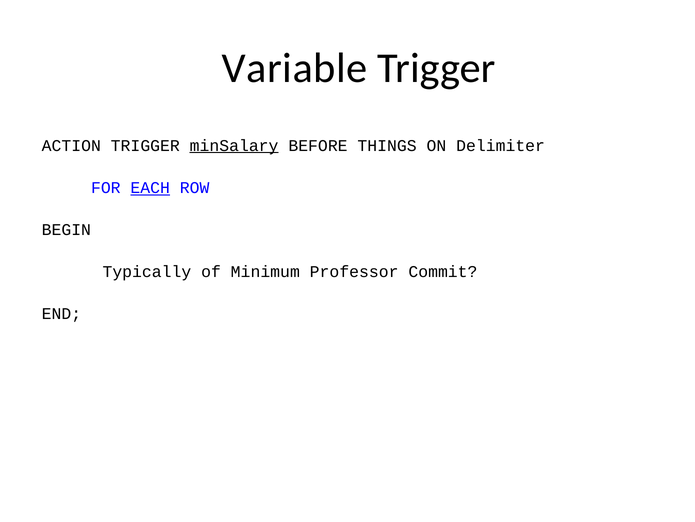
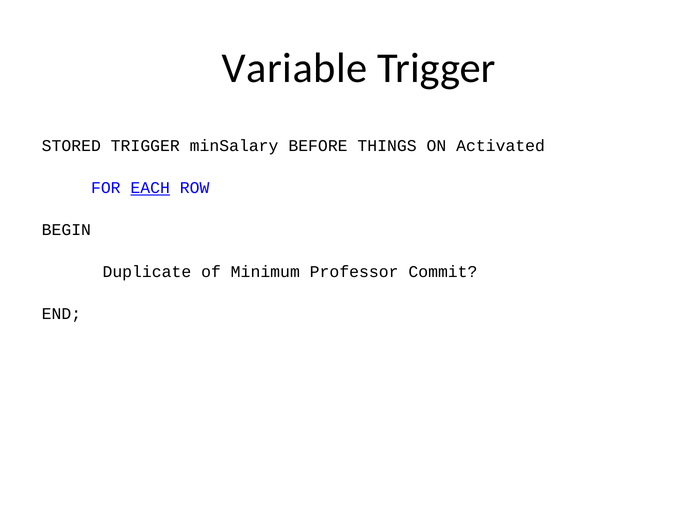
ACTION: ACTION -> STORED
minSalary underline: present -> none
Delimiter: Delimiter -> Activated
Typically: Typically -> Duplicate
